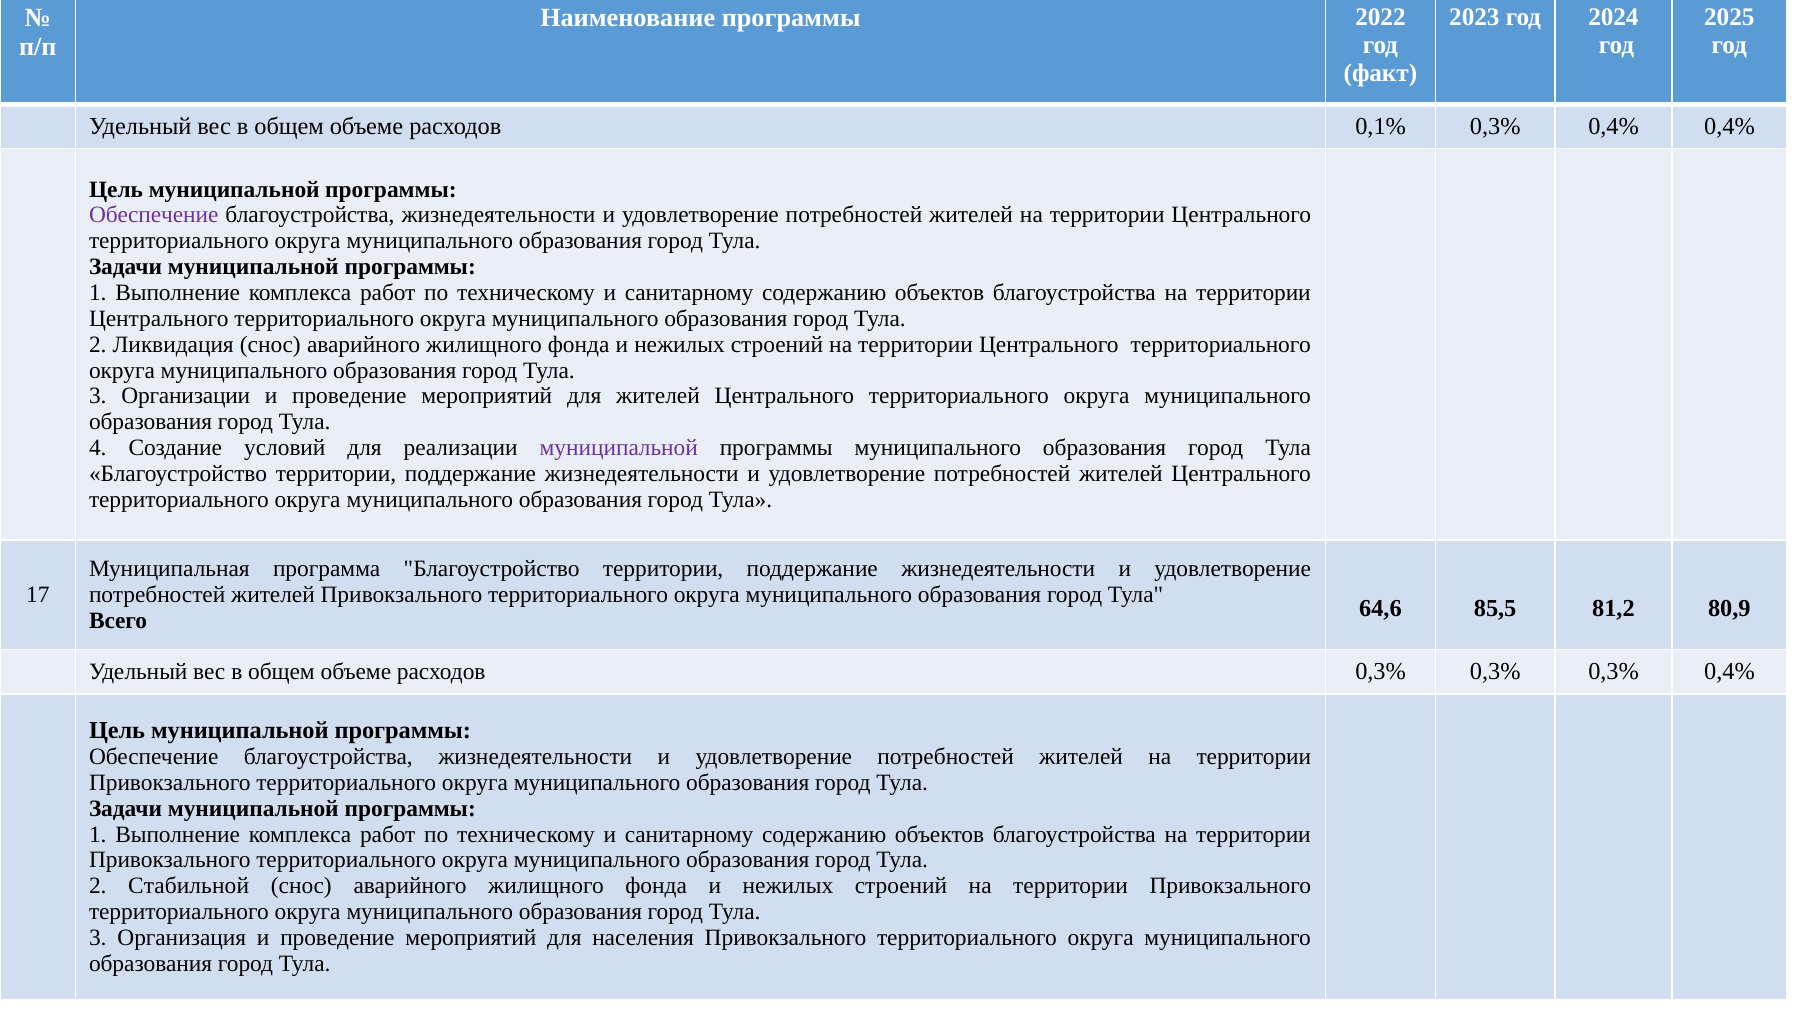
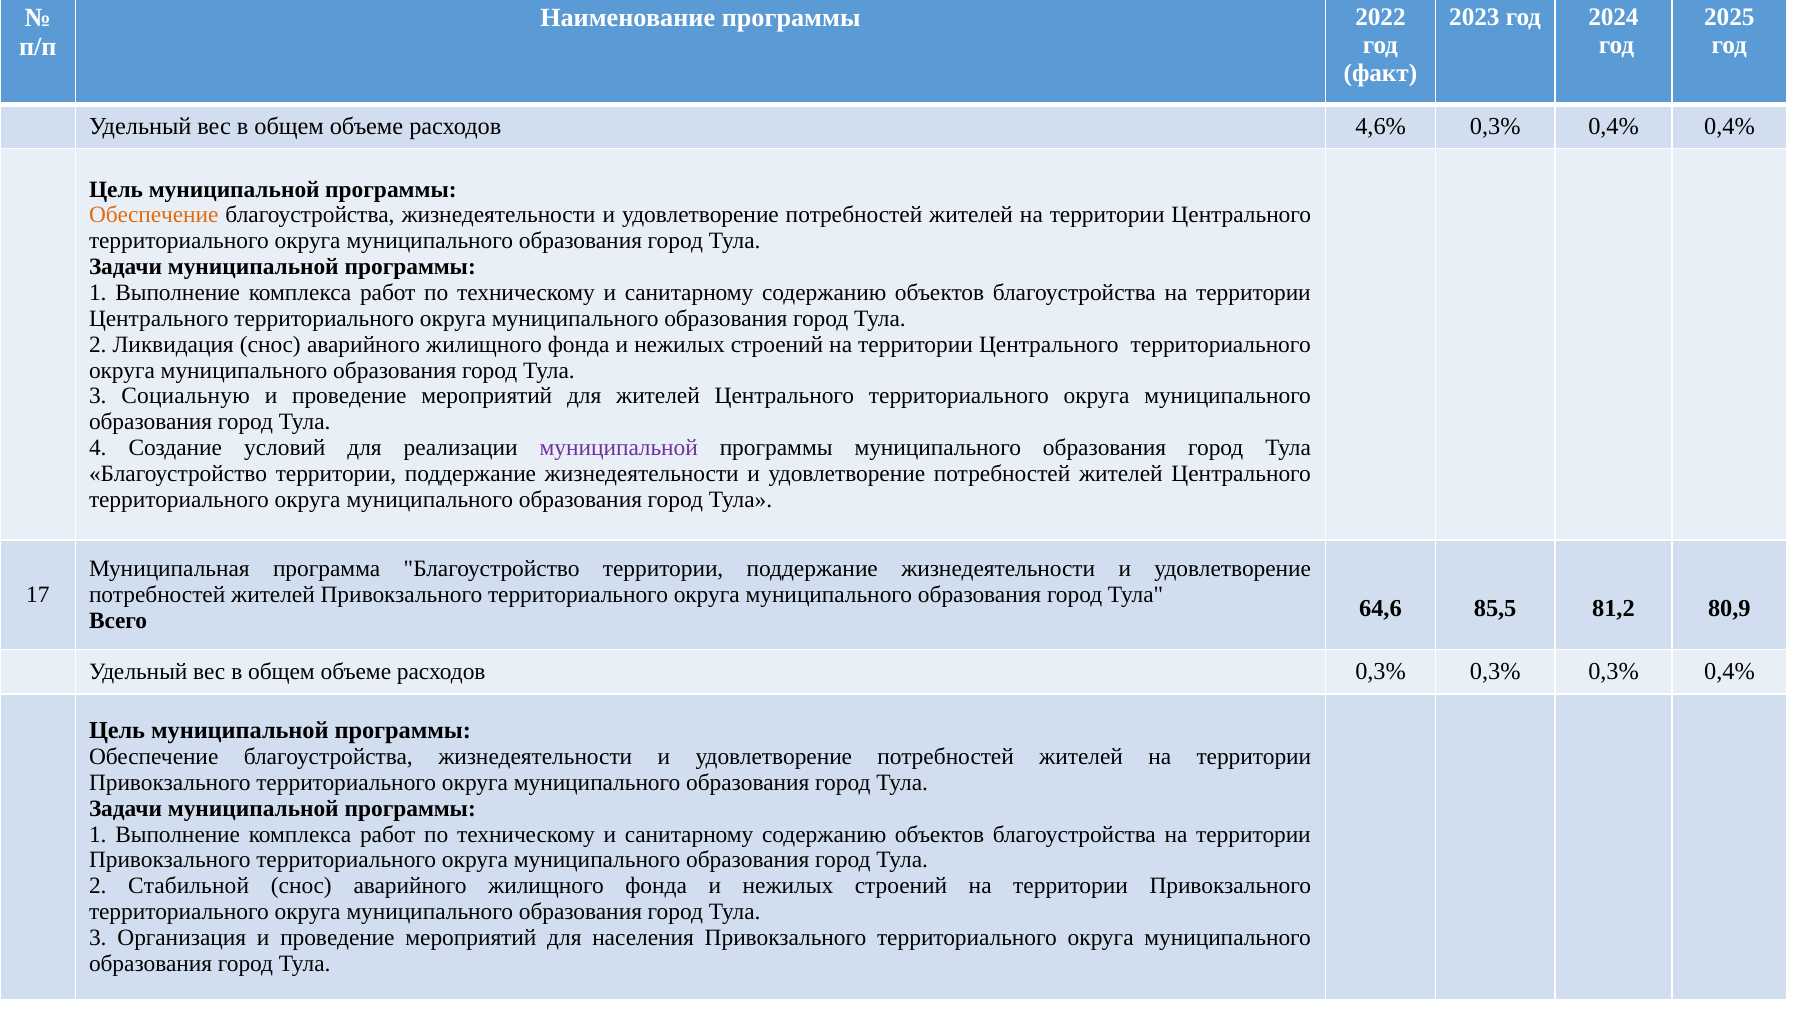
0,1%: 0,1% -> 4,6%
Обеспечение at (154, 215) colour: purple -> orange
Организации: Организации -> Социальную
